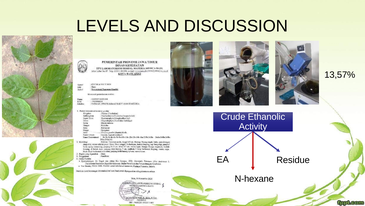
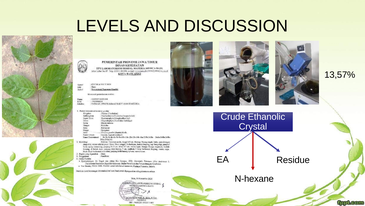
Activity: Activity -> Crystal
